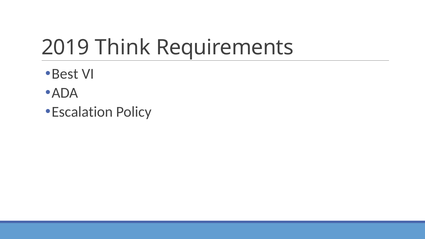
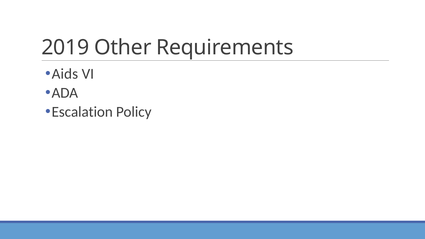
Think: Think -> Other
Best: Best -> Aids
